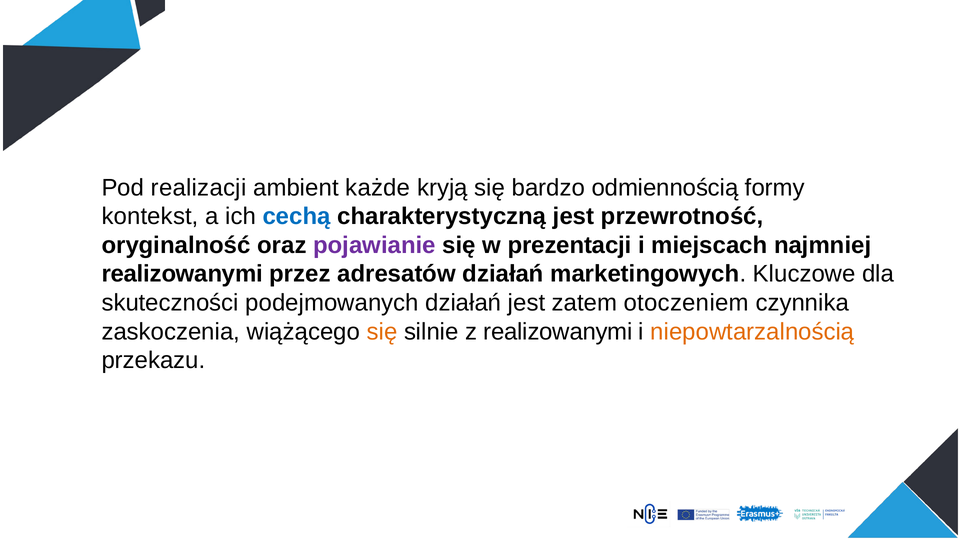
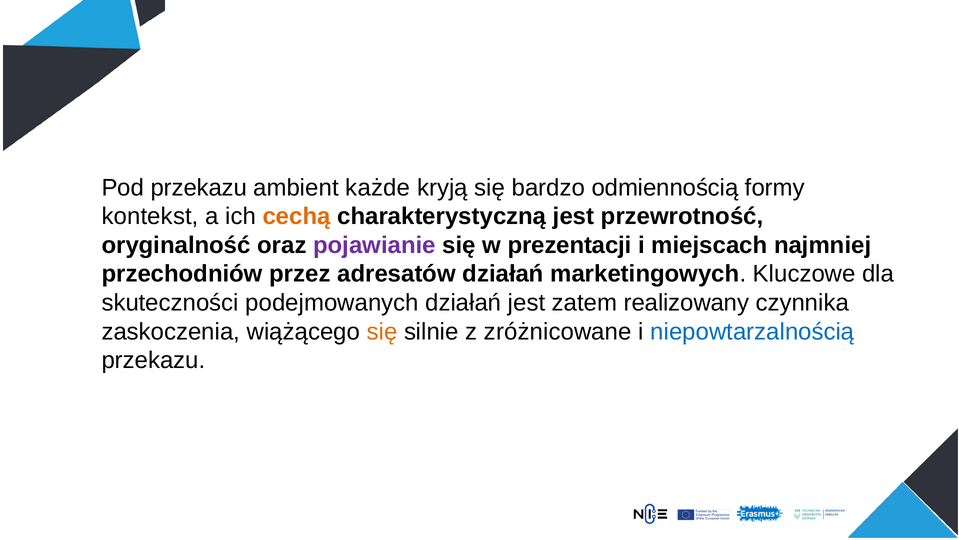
Pod realizacji: realizacji -> przekazu
cechą colour: blue -> orange
realizowanymi at (182, 274): realizowanymi -> przechodniów
otoczeniem: otoczeniem -> realizowany
z realizowanymi: realizowanymi -> zróżnicowane
niepowtarzalnością colour: orange -> blue
